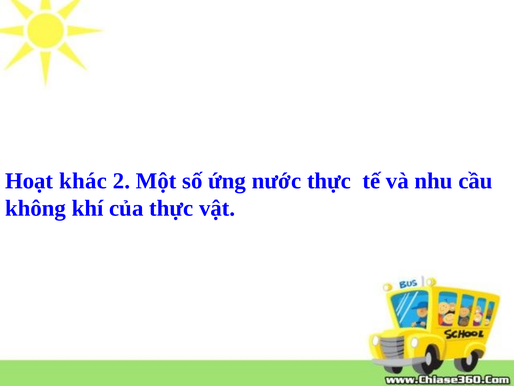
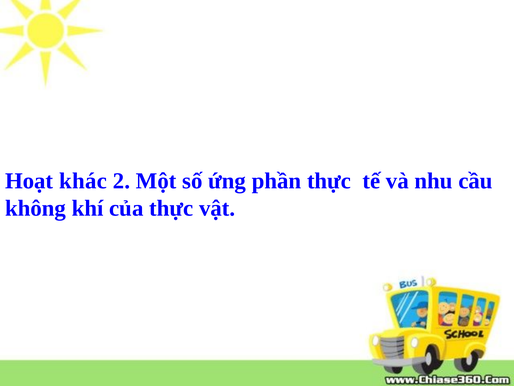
nước: nước -> phần
